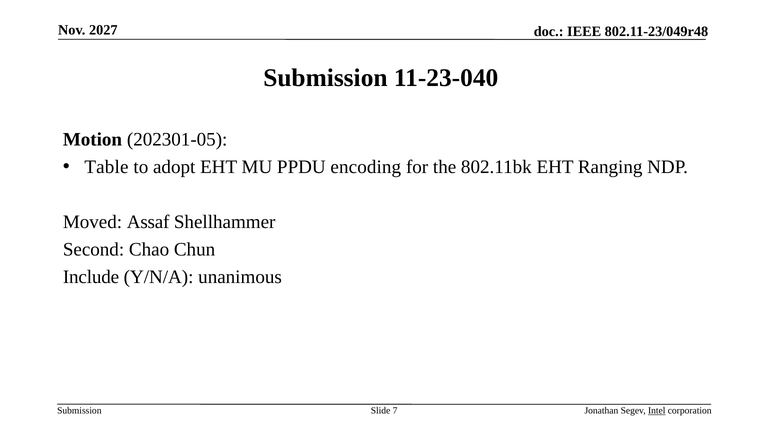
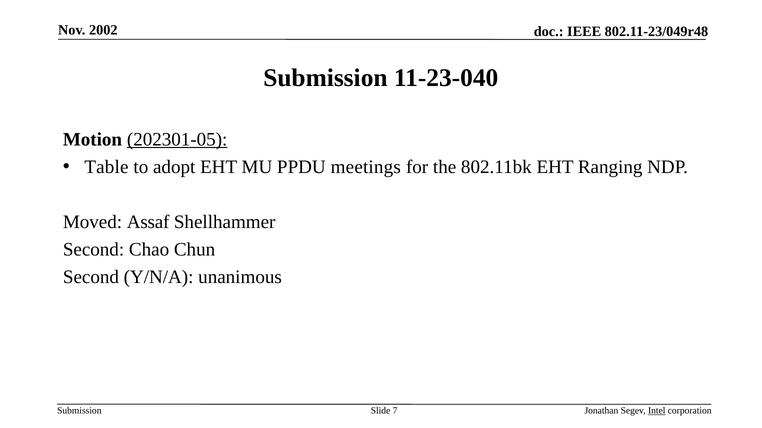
2027: 2027 -> 2002
202301-05 underline: none -> present
encoding: encoding -> meetings
Include at (91, 278): Include -> Second
